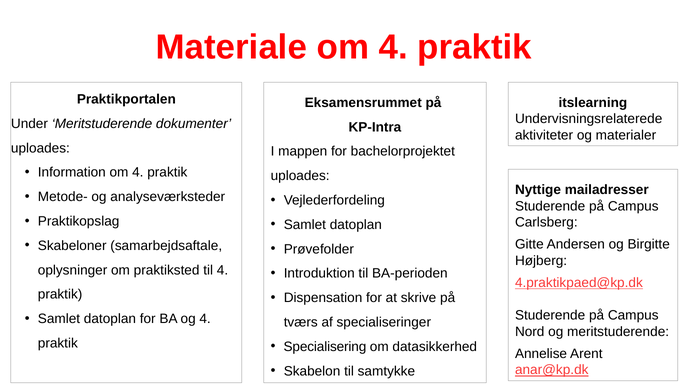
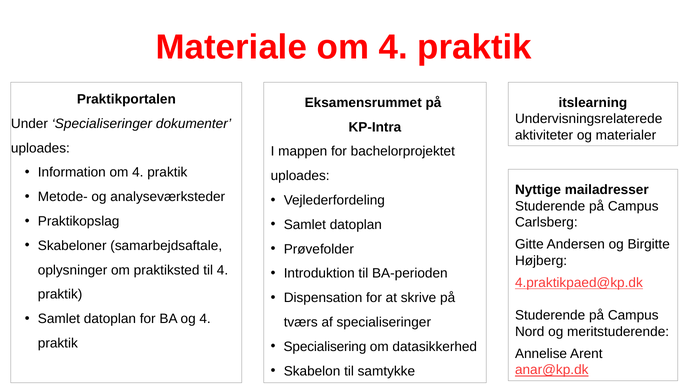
Under Meritstuderende: Meritstuderende -> Specialiseringer
